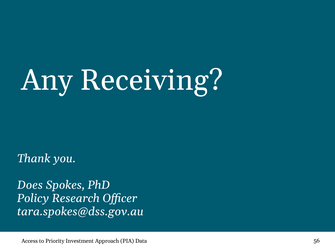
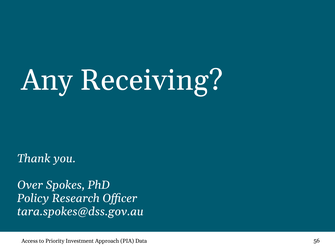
Does: Does -> Over
